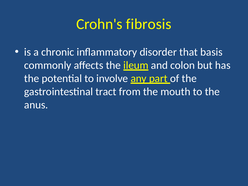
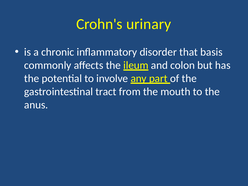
fibrosis: fibrosis -> urinary
